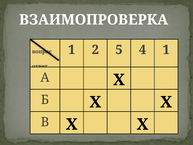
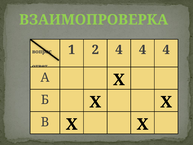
ВЗАИМОПРОВЕРКА colour: white -> light green
2 5: 5 -> 4
1 at (166, 50): 1 -> 4
